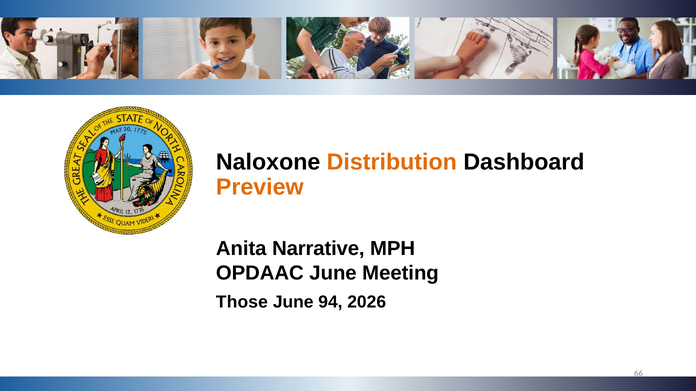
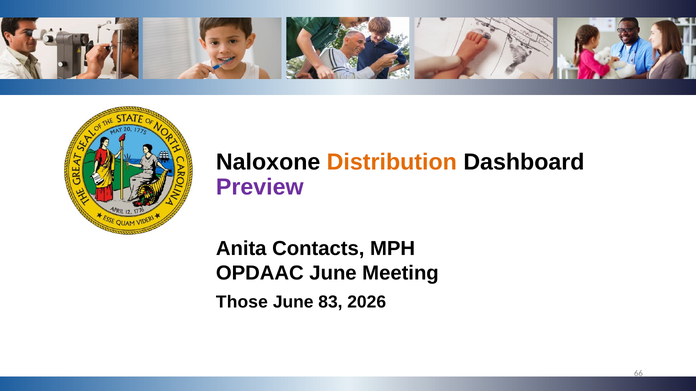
Preview colour: orange -> purple
Narrative: Narrative -> Contacts
94: 94 -> 83
